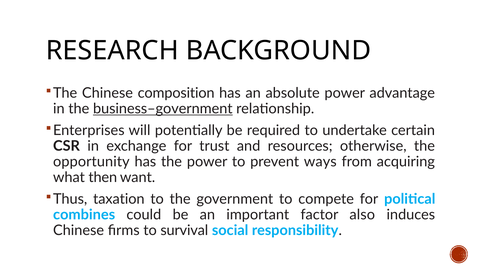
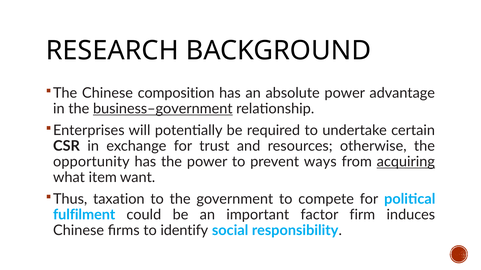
acquiring underline: none -> present
then: then -> item
combines: combines -> fulfilment
also: also -> firm
survival: survival -> identify
